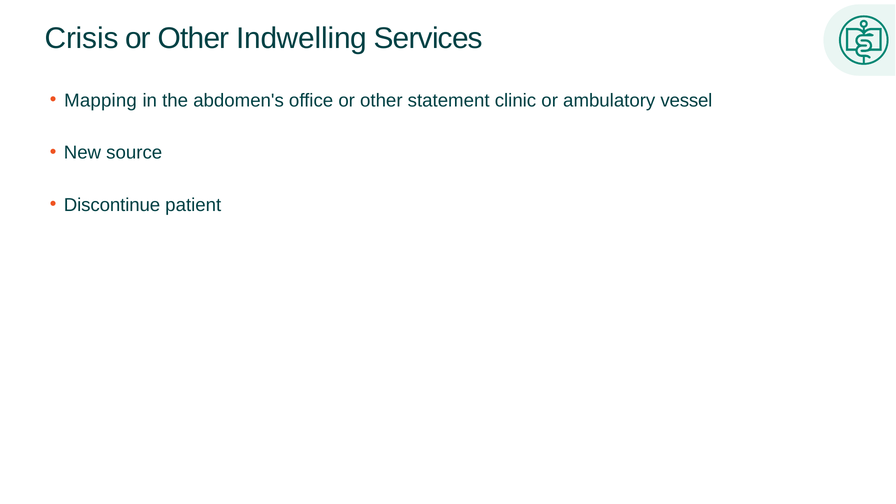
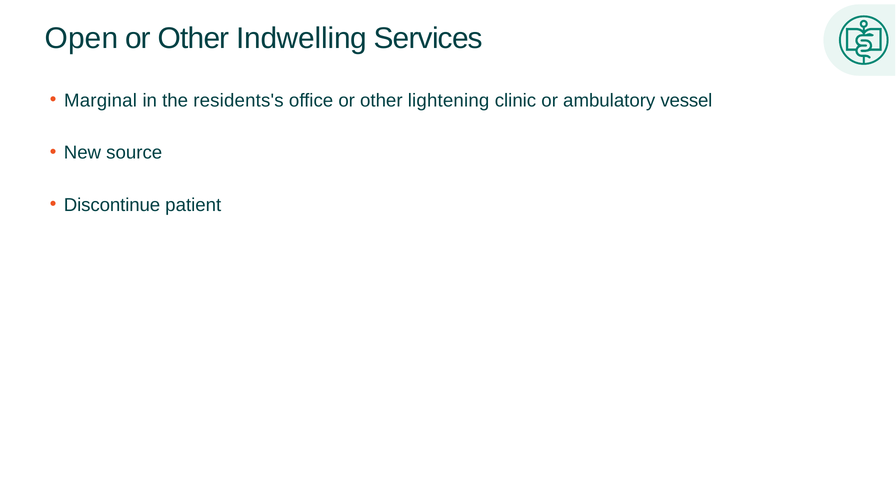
Crisis: Crisis -> Open
Mapping: Mapping -> Marginal
abdomen's: abdomen's -> residents's
statement: statement -> lightening
